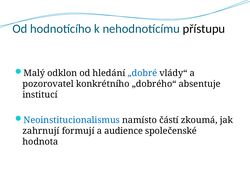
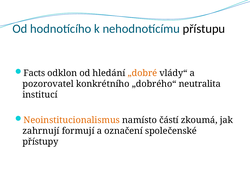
Malý: Malý -> Facts
„dobré colour: blue -> orange
absentuje: absentuje -> neutralita
Neoinstitucionalismus colour: blue -> orange
audience: audience -> označení
hodnota: hodnota -> přístupy
